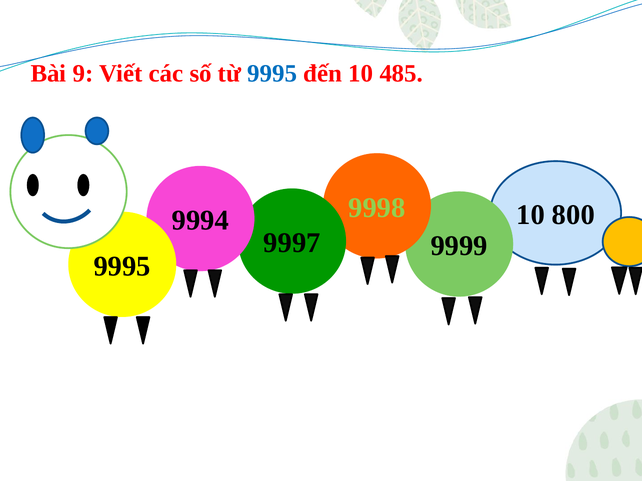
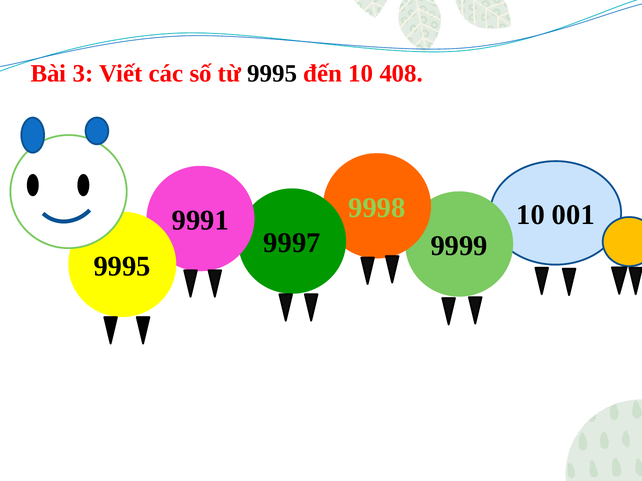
9: 9 -> 3
9995 at (272, 74) colour: blue -> black
485: 485 -> 408
800: 800 -> 001
9994: 9994 -> 9991
